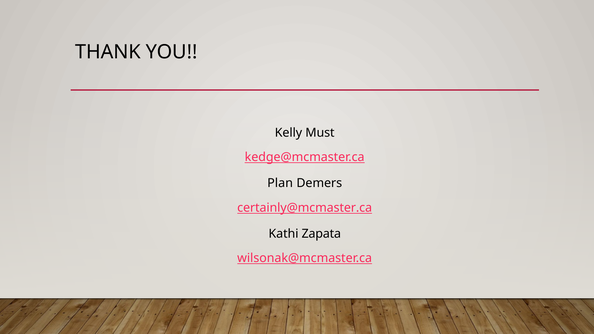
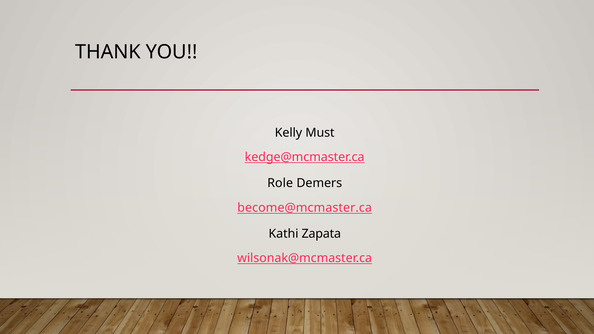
Plan: Plan -> Role
certainly@mcmaster.ca: certainly@mcmaster.ca -> become@mcmaster.ca
